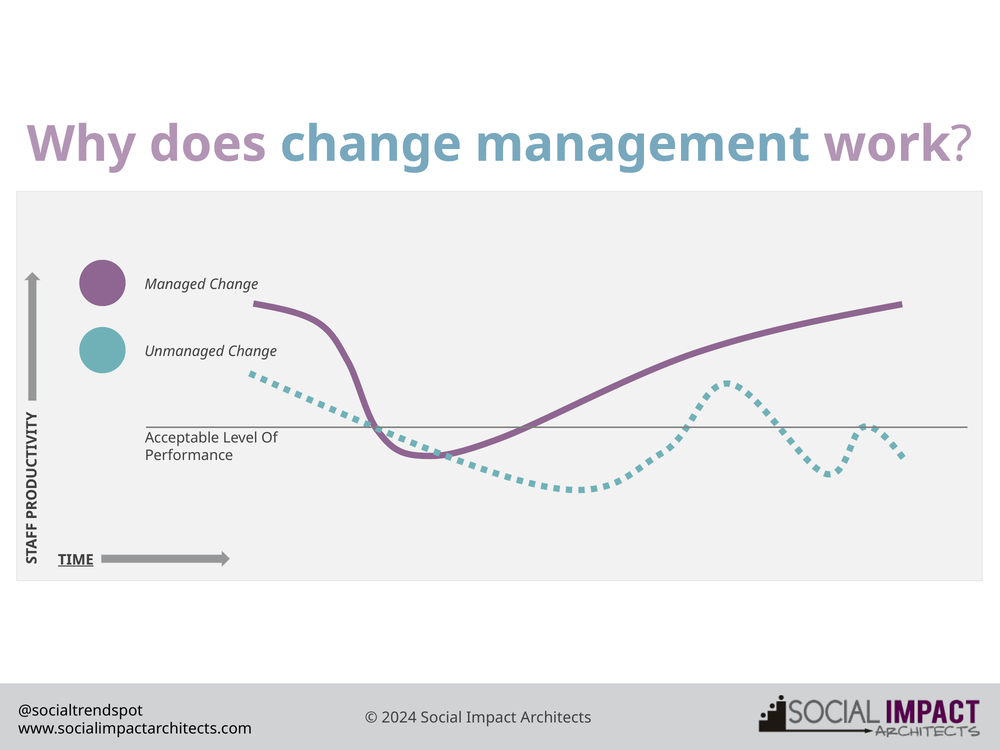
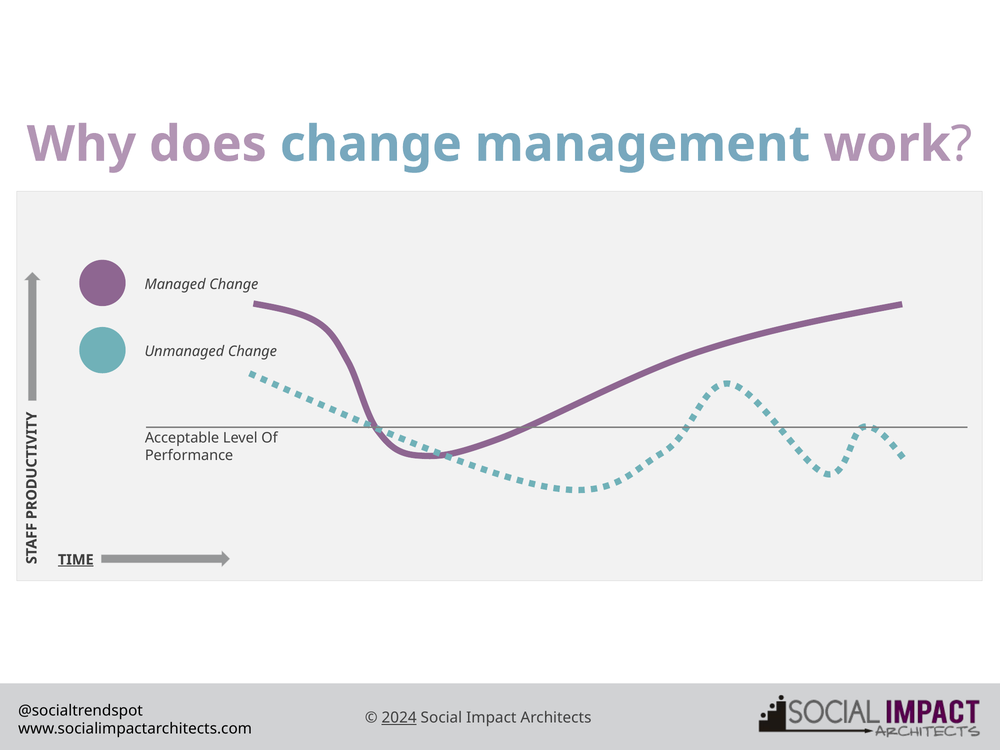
2024 underline: none -> present
